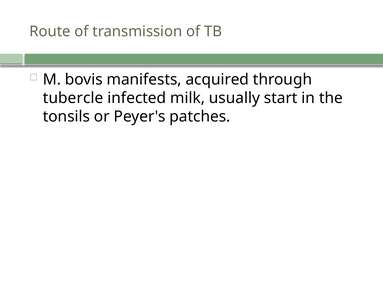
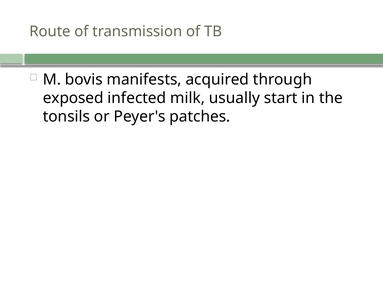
tubercle: tubercle -> exposed
